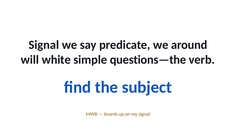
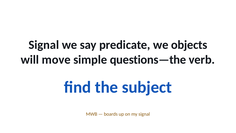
around: around -> objects
white: white -> move
